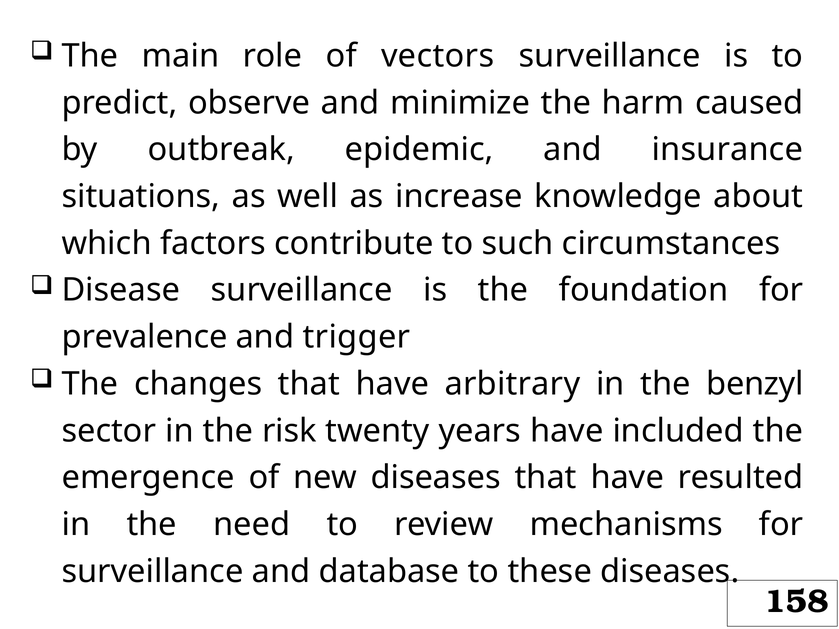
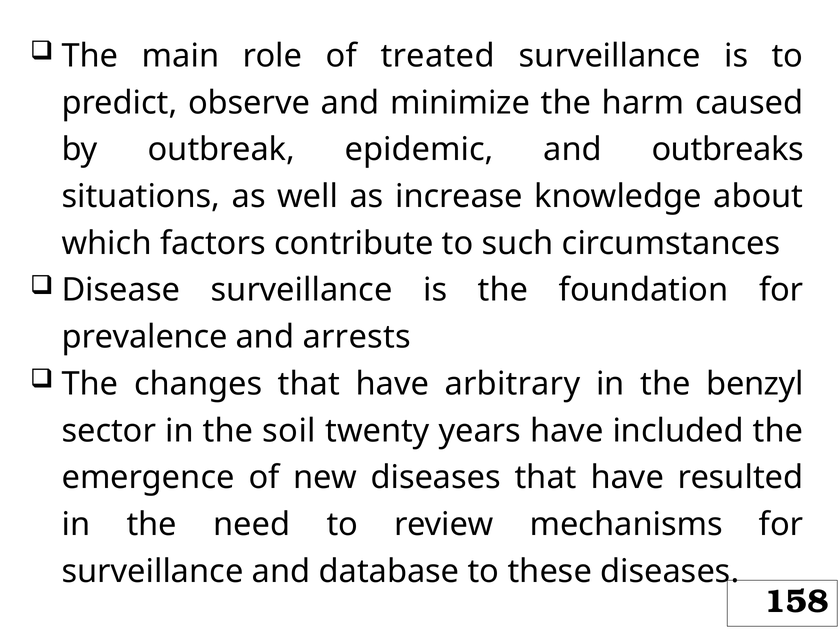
vectors: vectors -> treated
insurance: insurance -> outbreaks
trigger: trigger -> arrests
risk: risk -> soil
